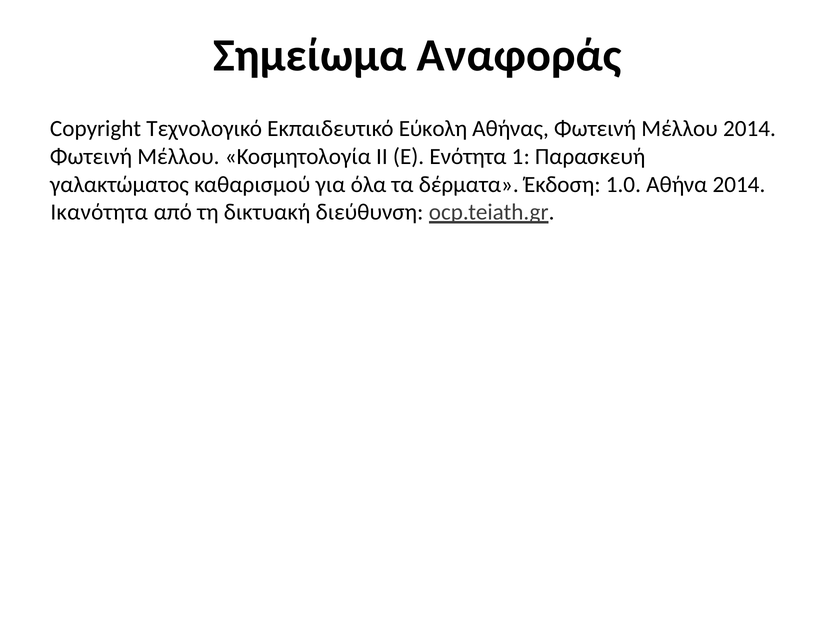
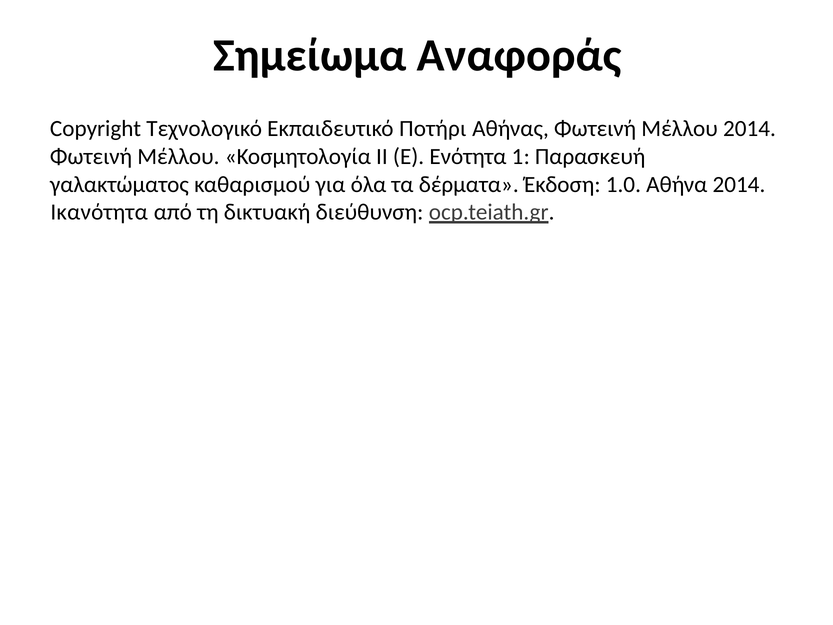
Εύκολη: Εύκολη -> Ποτήρι
